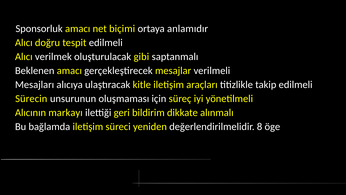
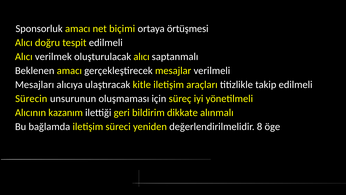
anlamıdır: anlamıdır -> örtüşmesi
oluşturulacak gibi: gibi -> alıcı
markayı: markayı -> kazanım
